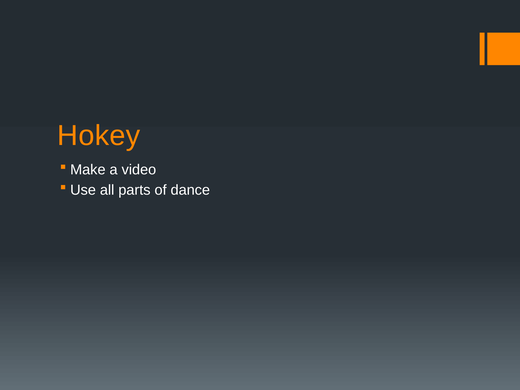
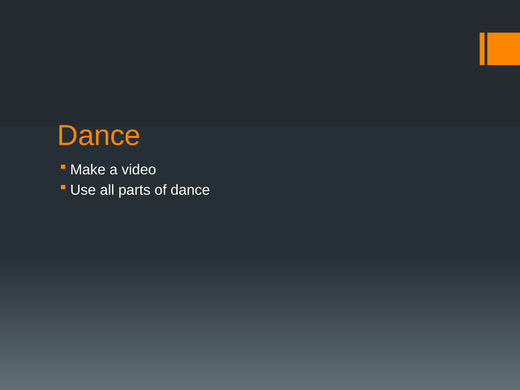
Hokey at (99, 136): Hokey -> Dance
